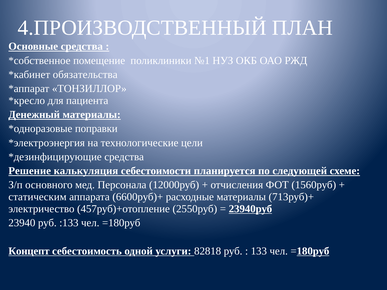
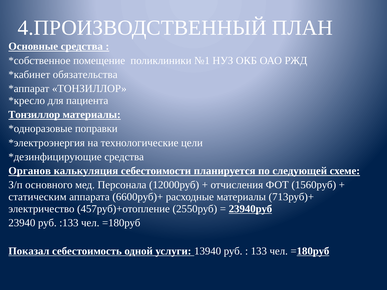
Денежный at (34, 115): Денежный -> Тонзиллор
Решение: Решение -> Органов
Концепт: Концепт -> Показал
82818: 82818 -> 13940
